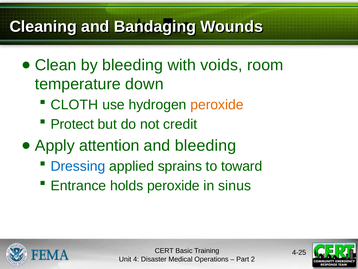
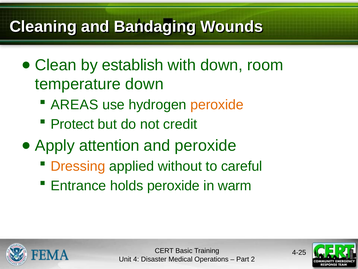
by bleeding: bleeding -> establish
with voids: voids -> down
CLOTH: CLOTH -> AREAS
and bleeding: bleeding -> peroxide
Dressing colour: blue -> orange
sprains: sprains -> without
toward: toward -> careful
sinus: sinus -> warm
